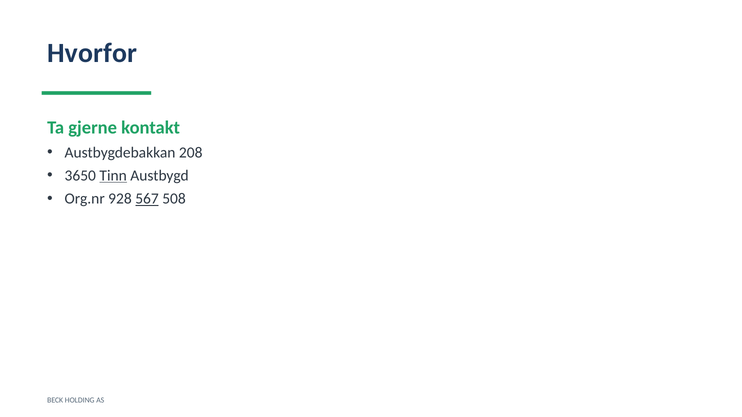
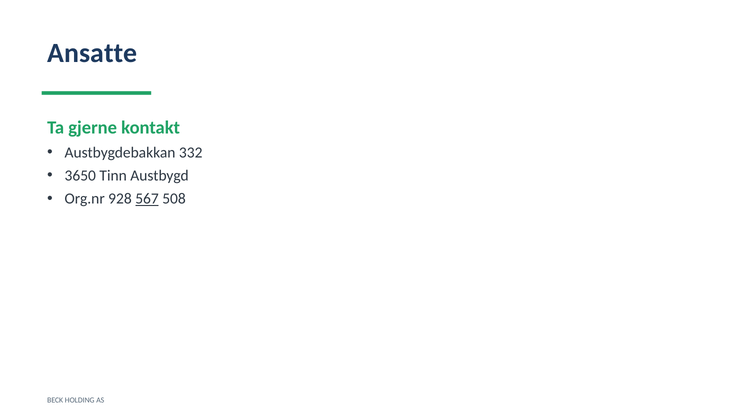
Hvorfor: Hvorfor -> Ansatte
208: 208 -> 332
Tinn underline: present -> none
